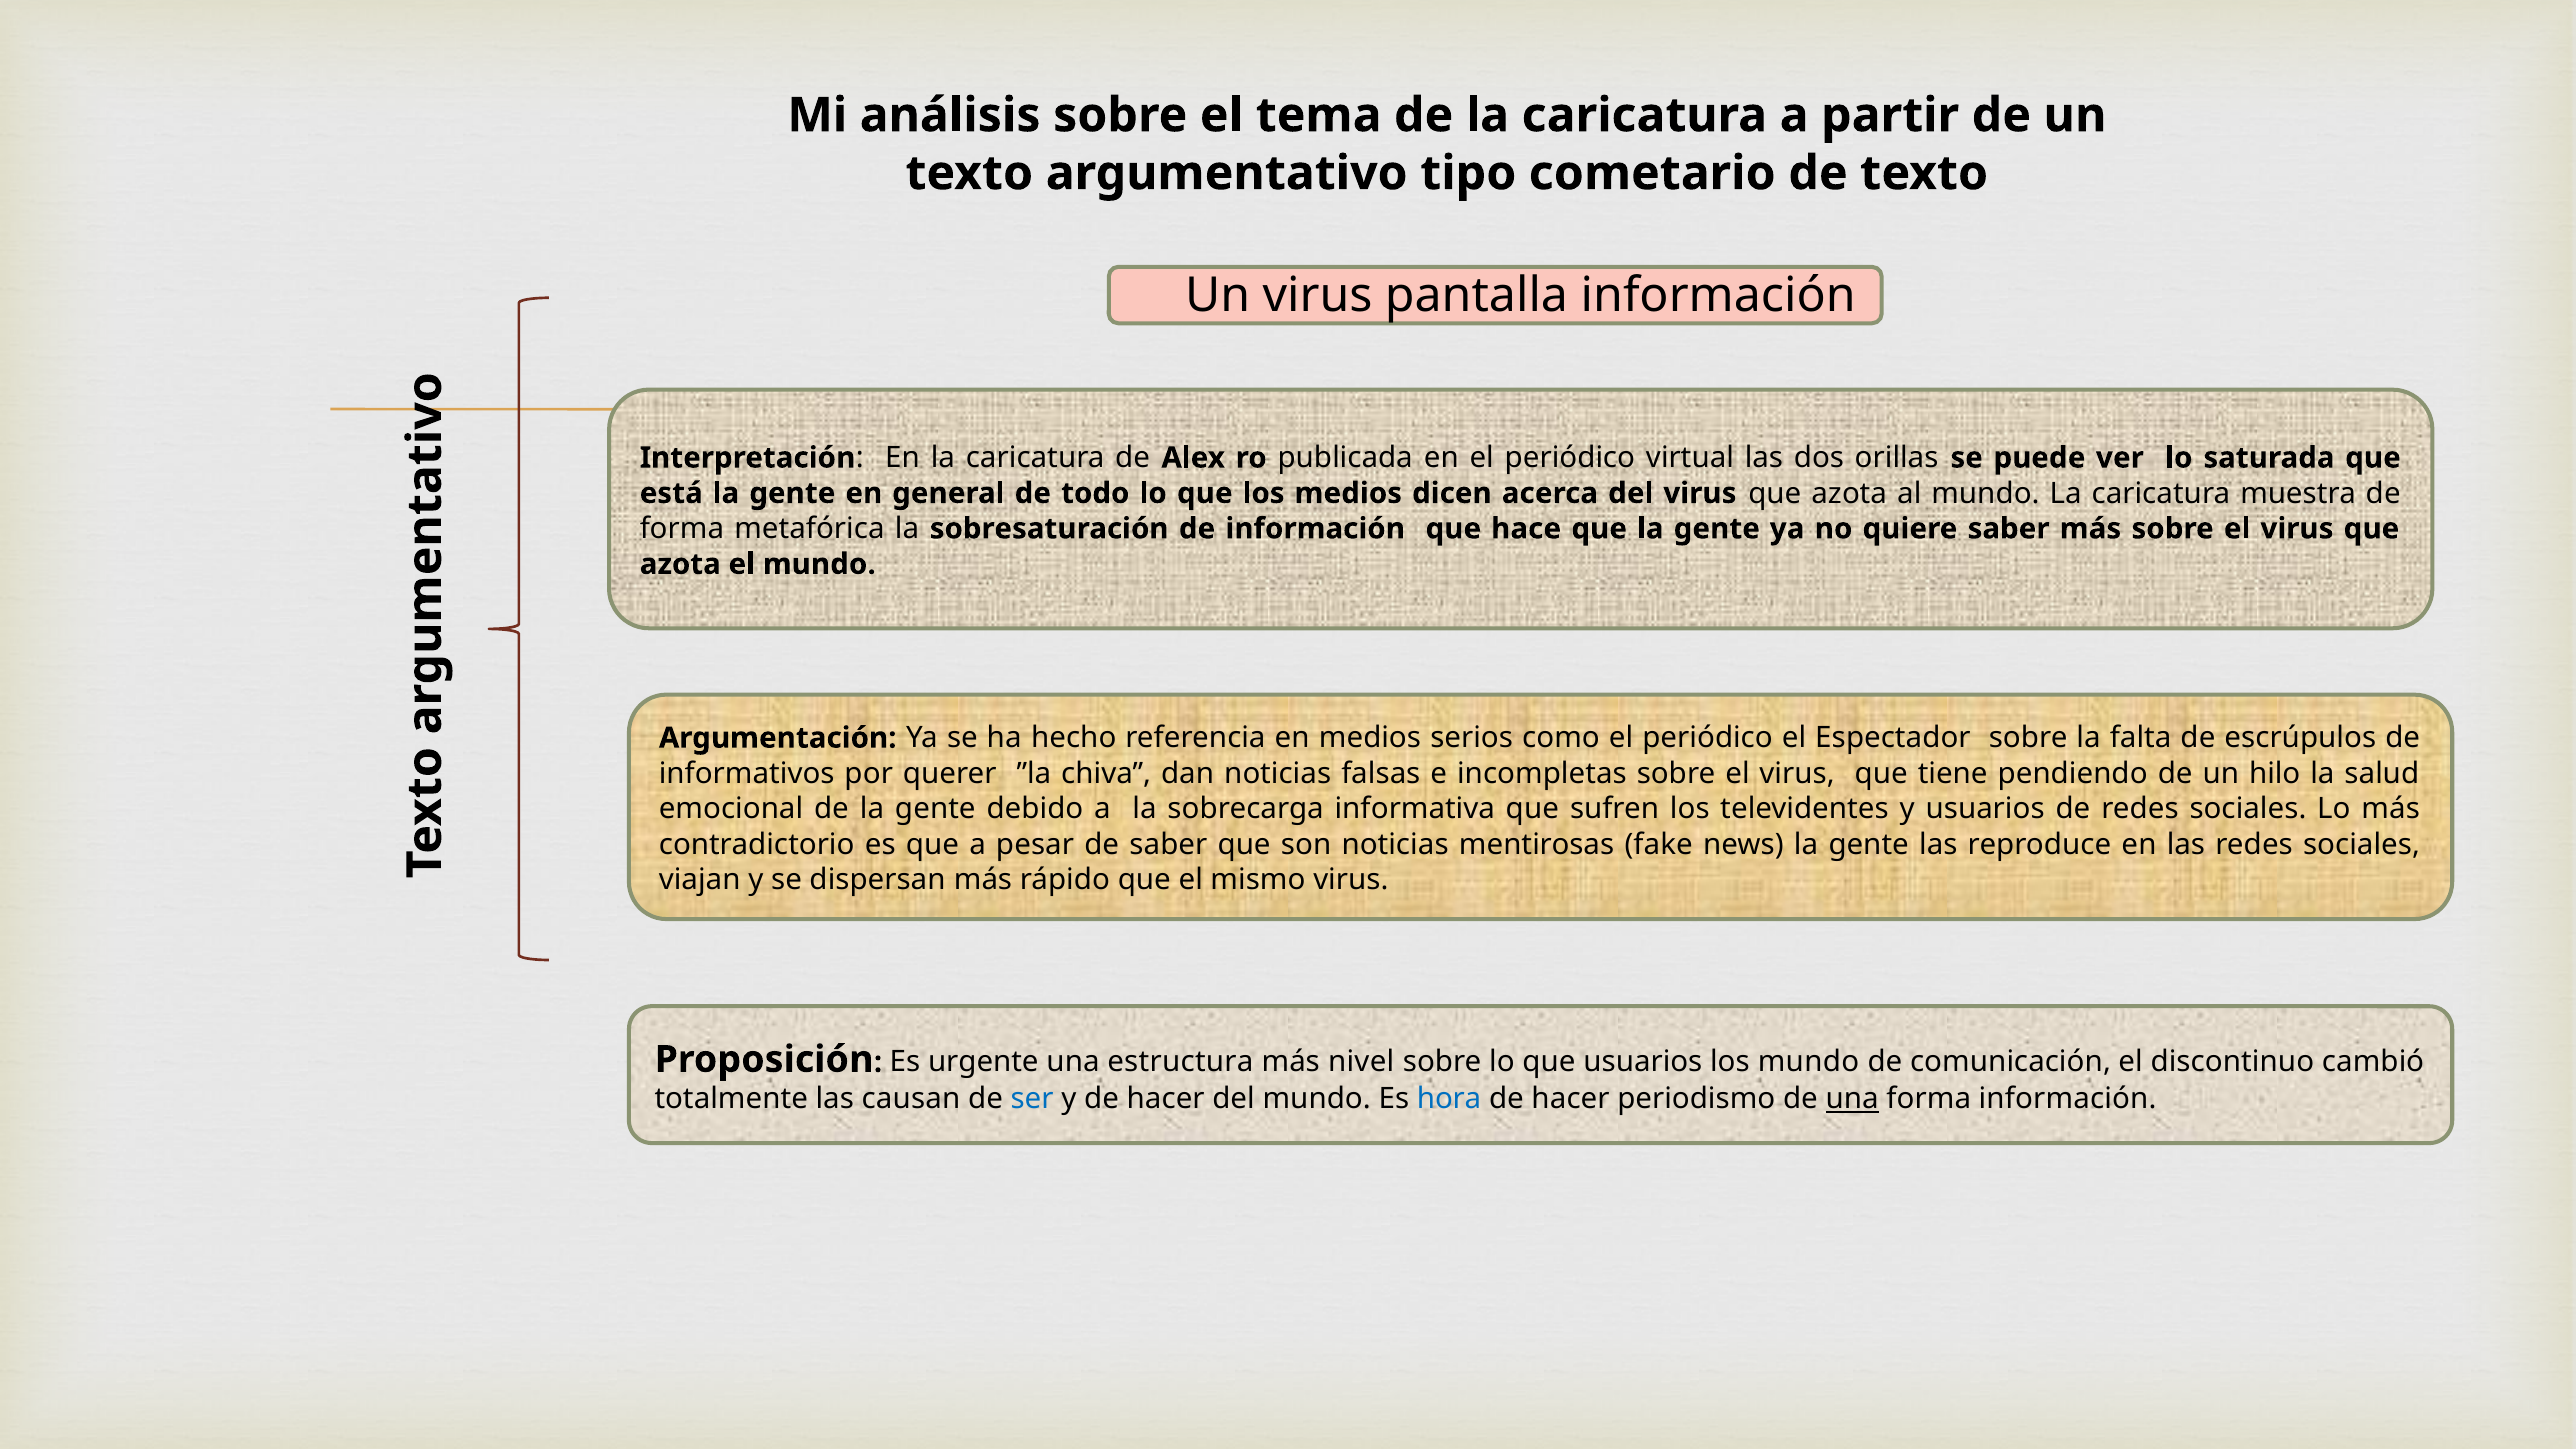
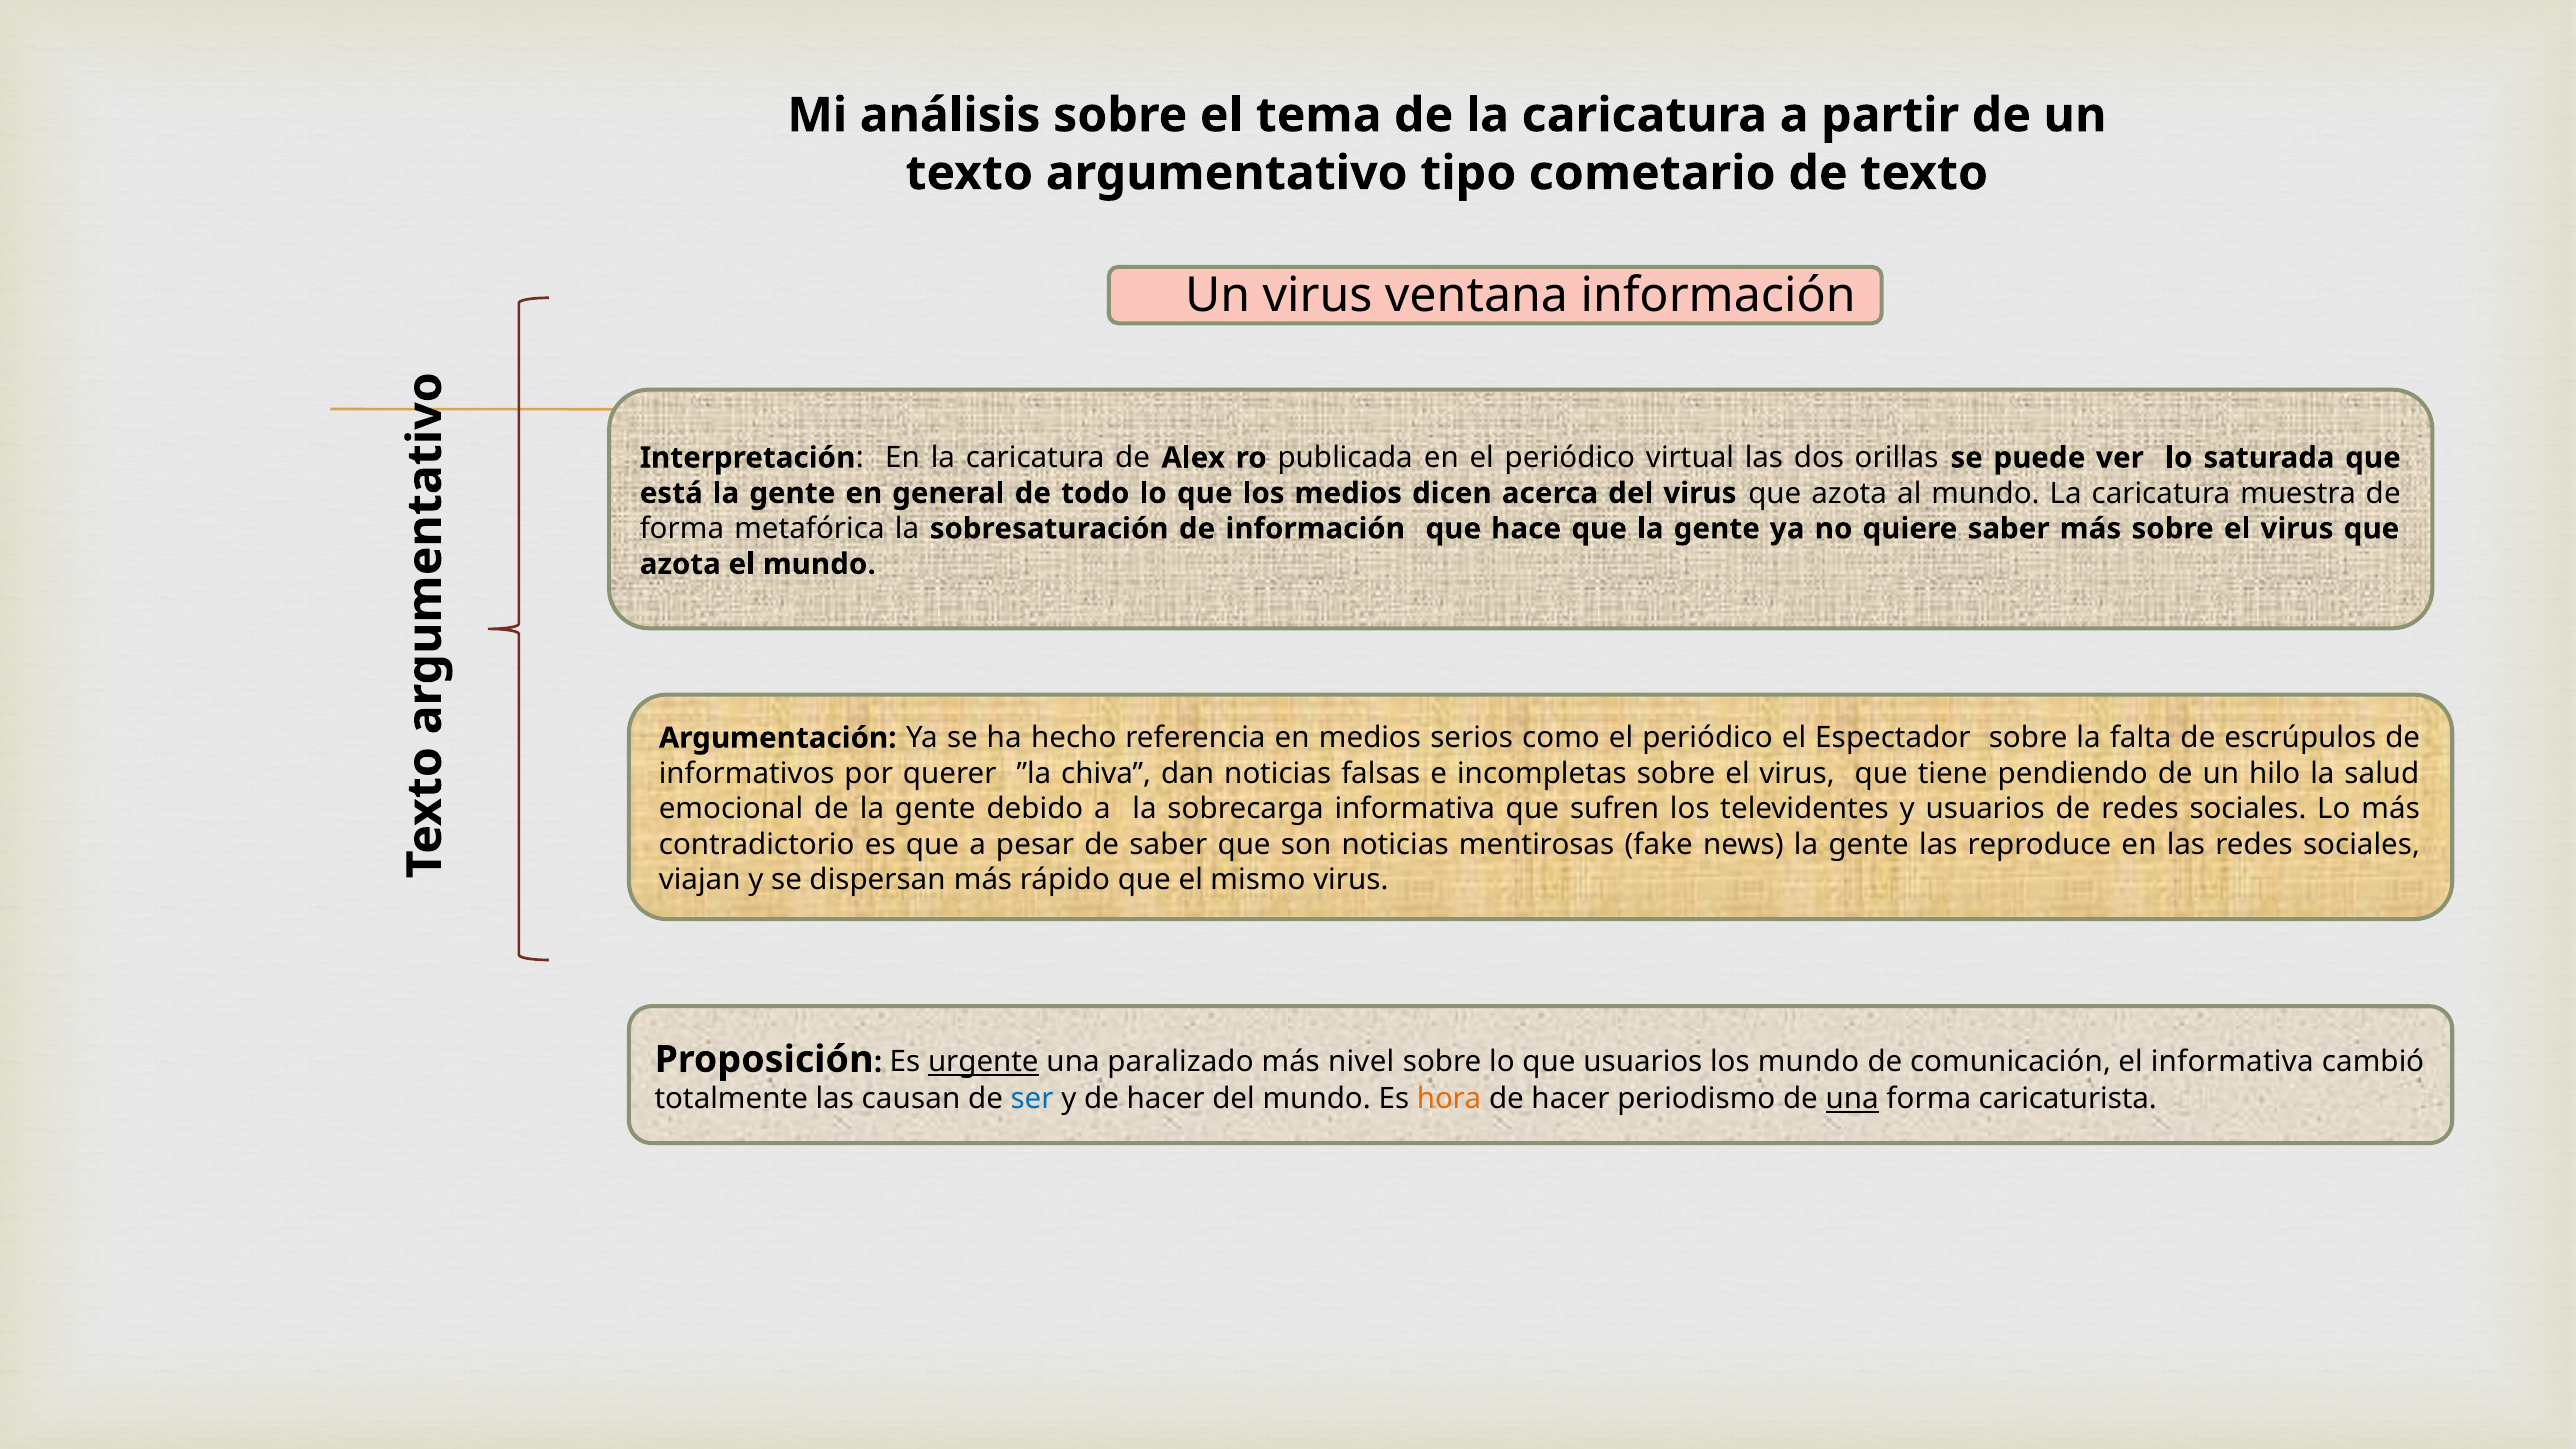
pantalla: pantalla -> ventana
urgente underline: none -> present
estructura: estructura -> paralizado
el discontinuo: discontinuo -> informativa
hora colour: blue -> orange
forma información: información -> caricaturista
